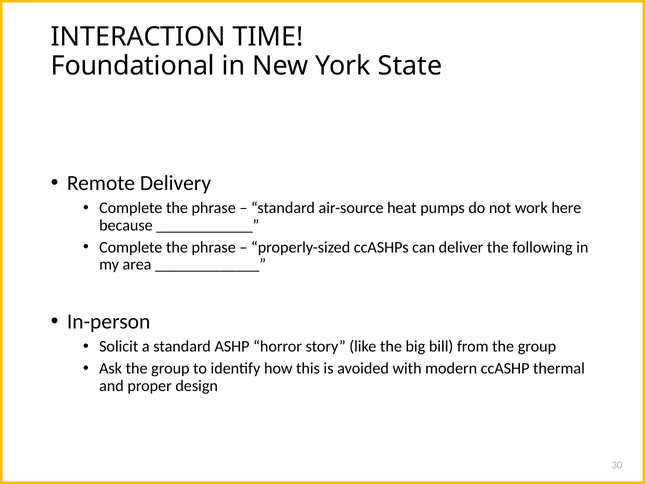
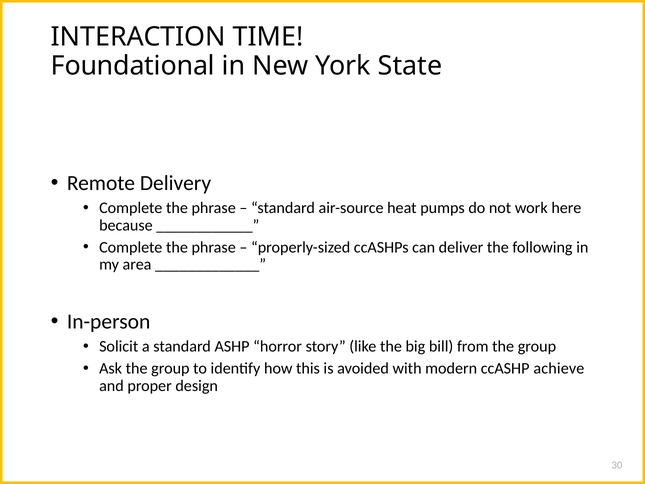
thermal: thermal -> achieve
